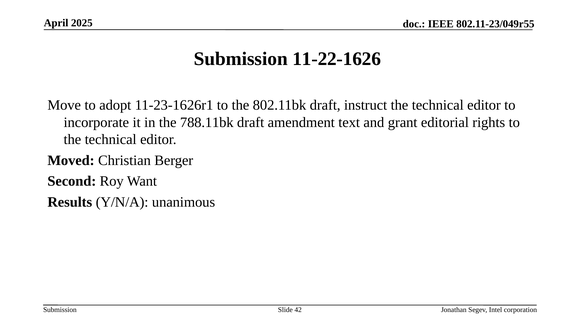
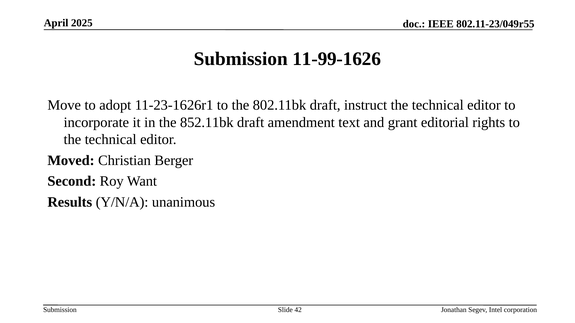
11-22-1626: 11-22-1626 -> 11-99-1626
788.11bk: 788.11bk -> 852.11bk
